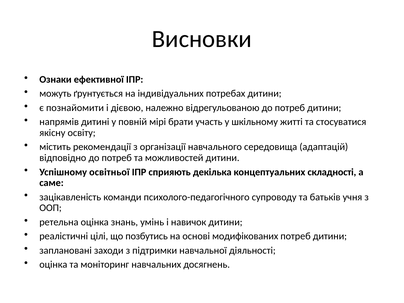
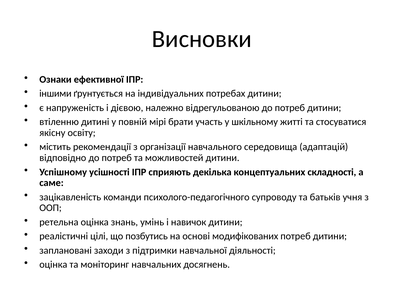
можуть: можуть -> іншими
познайомити: познайомити -> напруженість
напрямів: напрямів -> втіленню
освітньої: освітньої -> усішності
